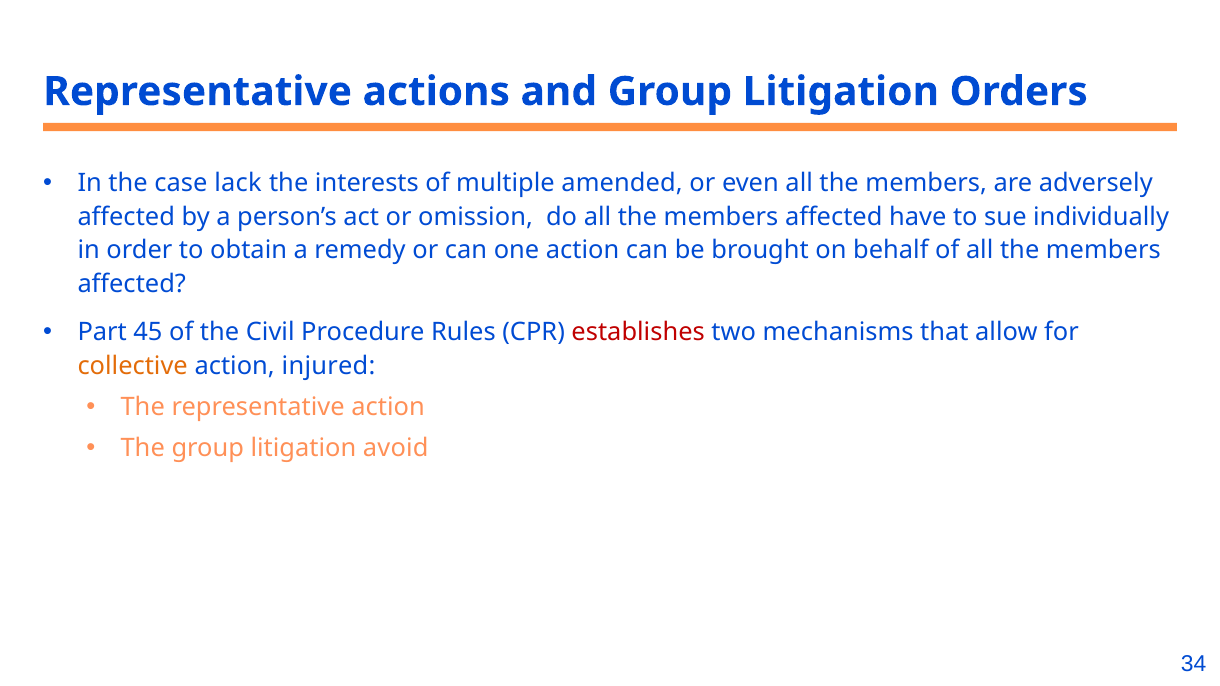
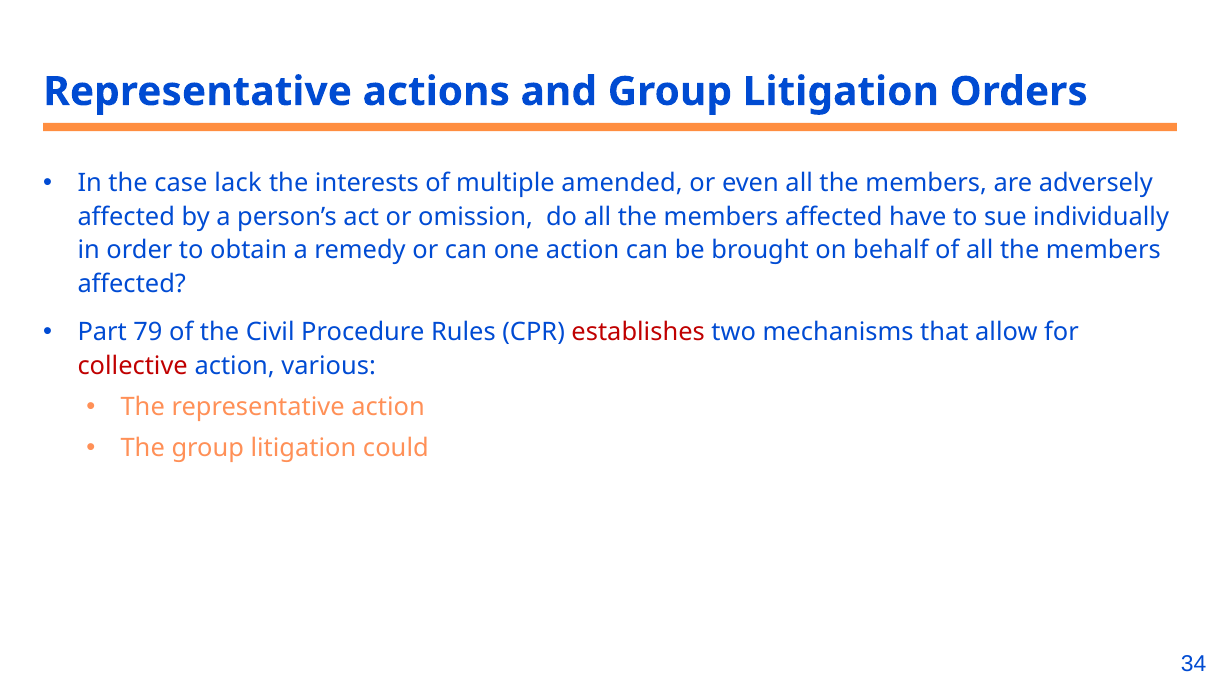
45: 45 -> 79
collective colour: orange -> red
injured: injured -> various
avoid: avoid -> could
